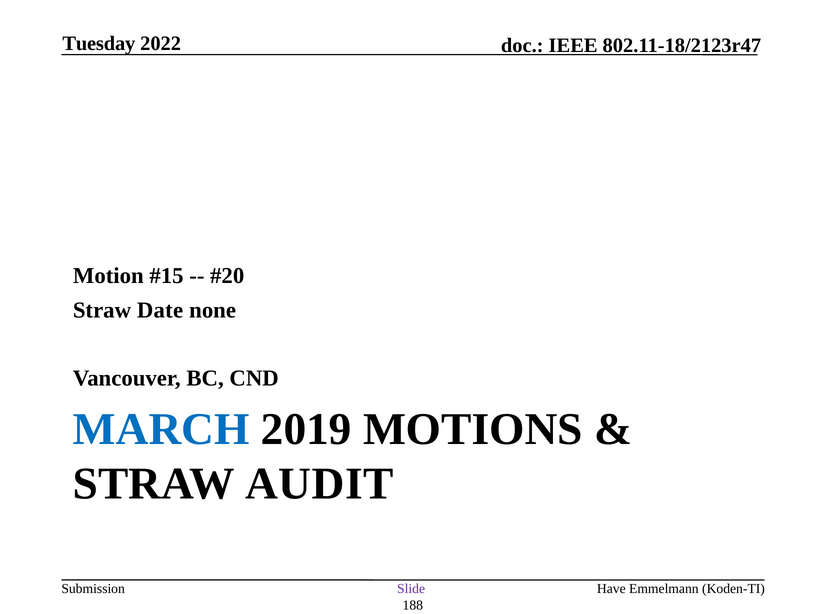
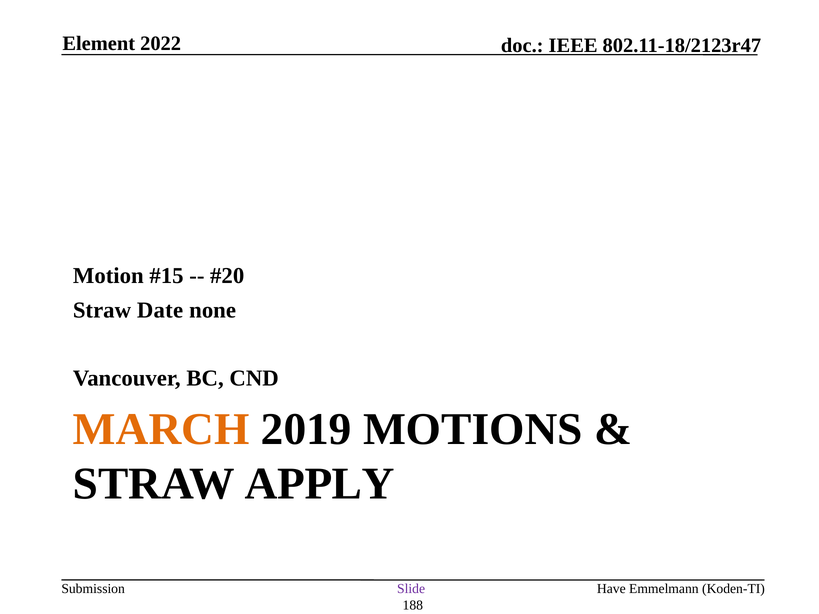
Tuesday: Tuesday -> Element
MARCH colour: blue -> orange
AUDIT: AUDIT -> APPLY
